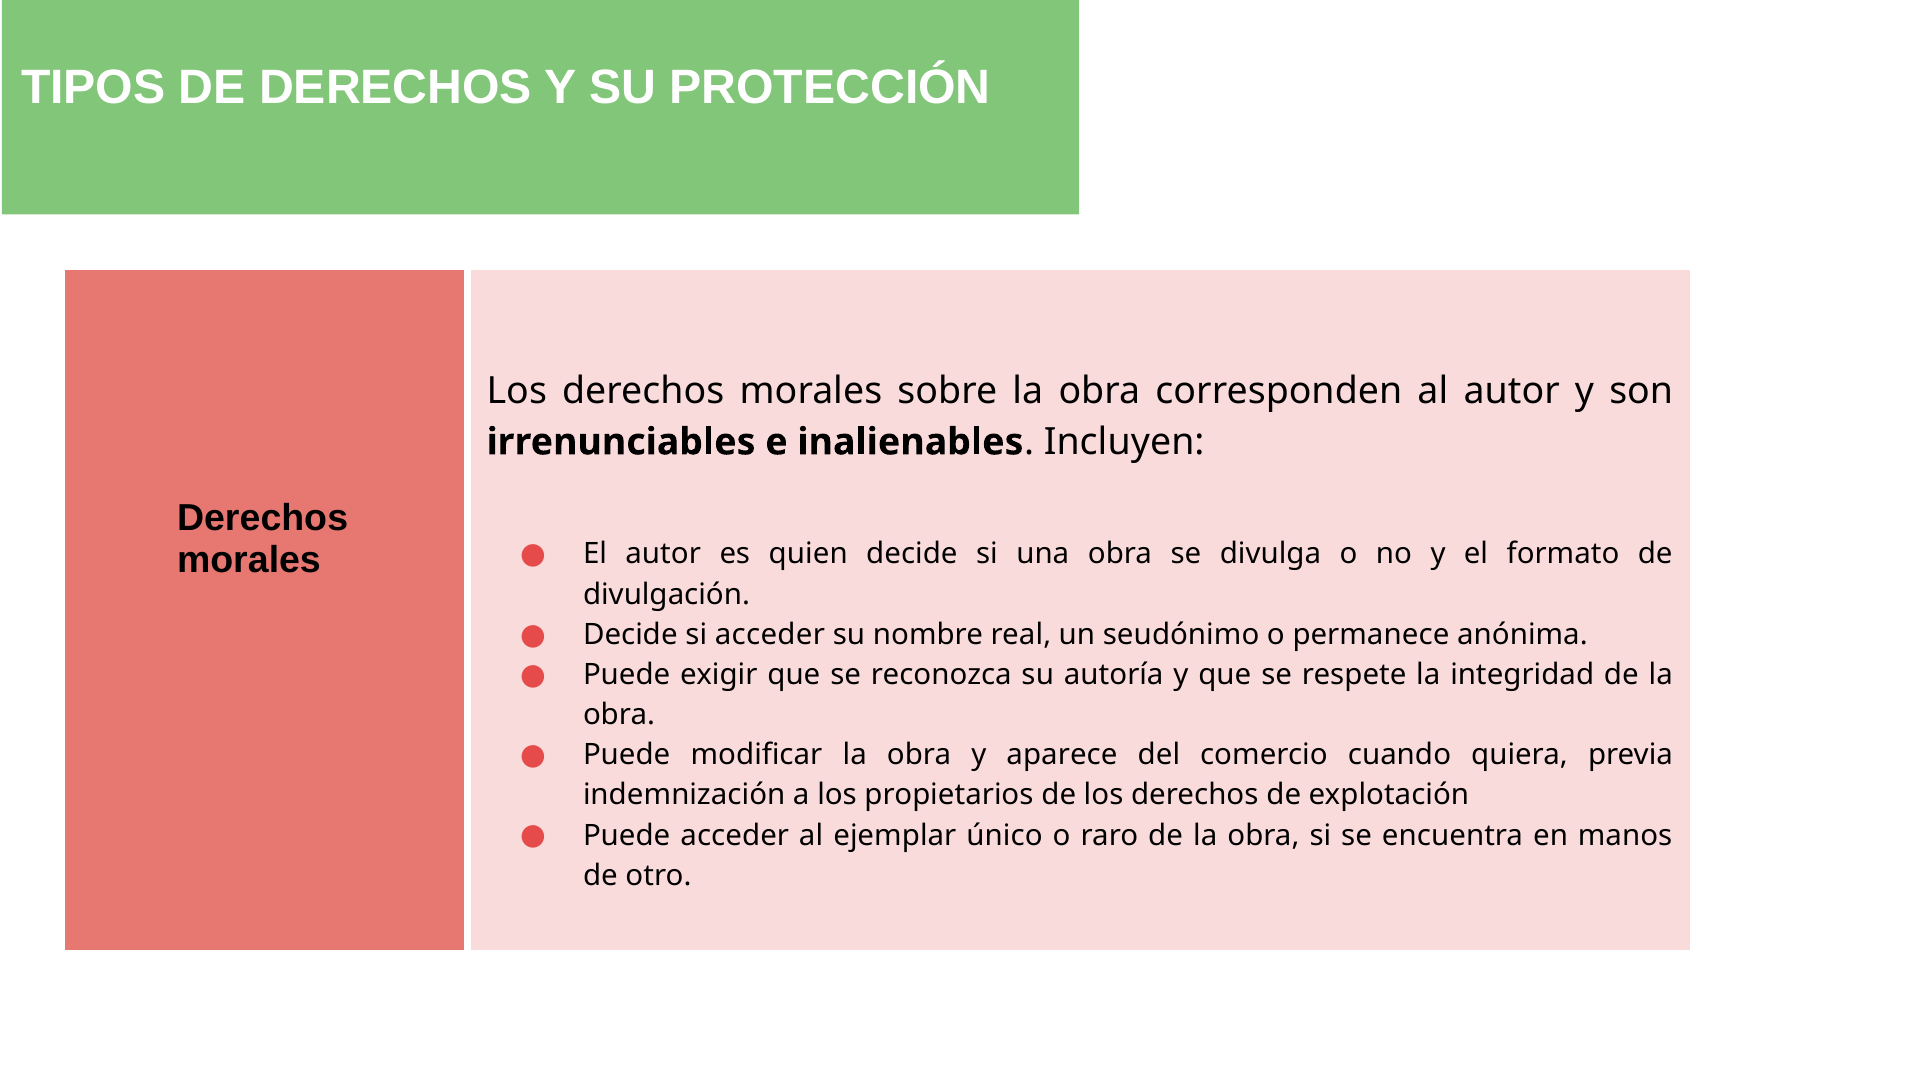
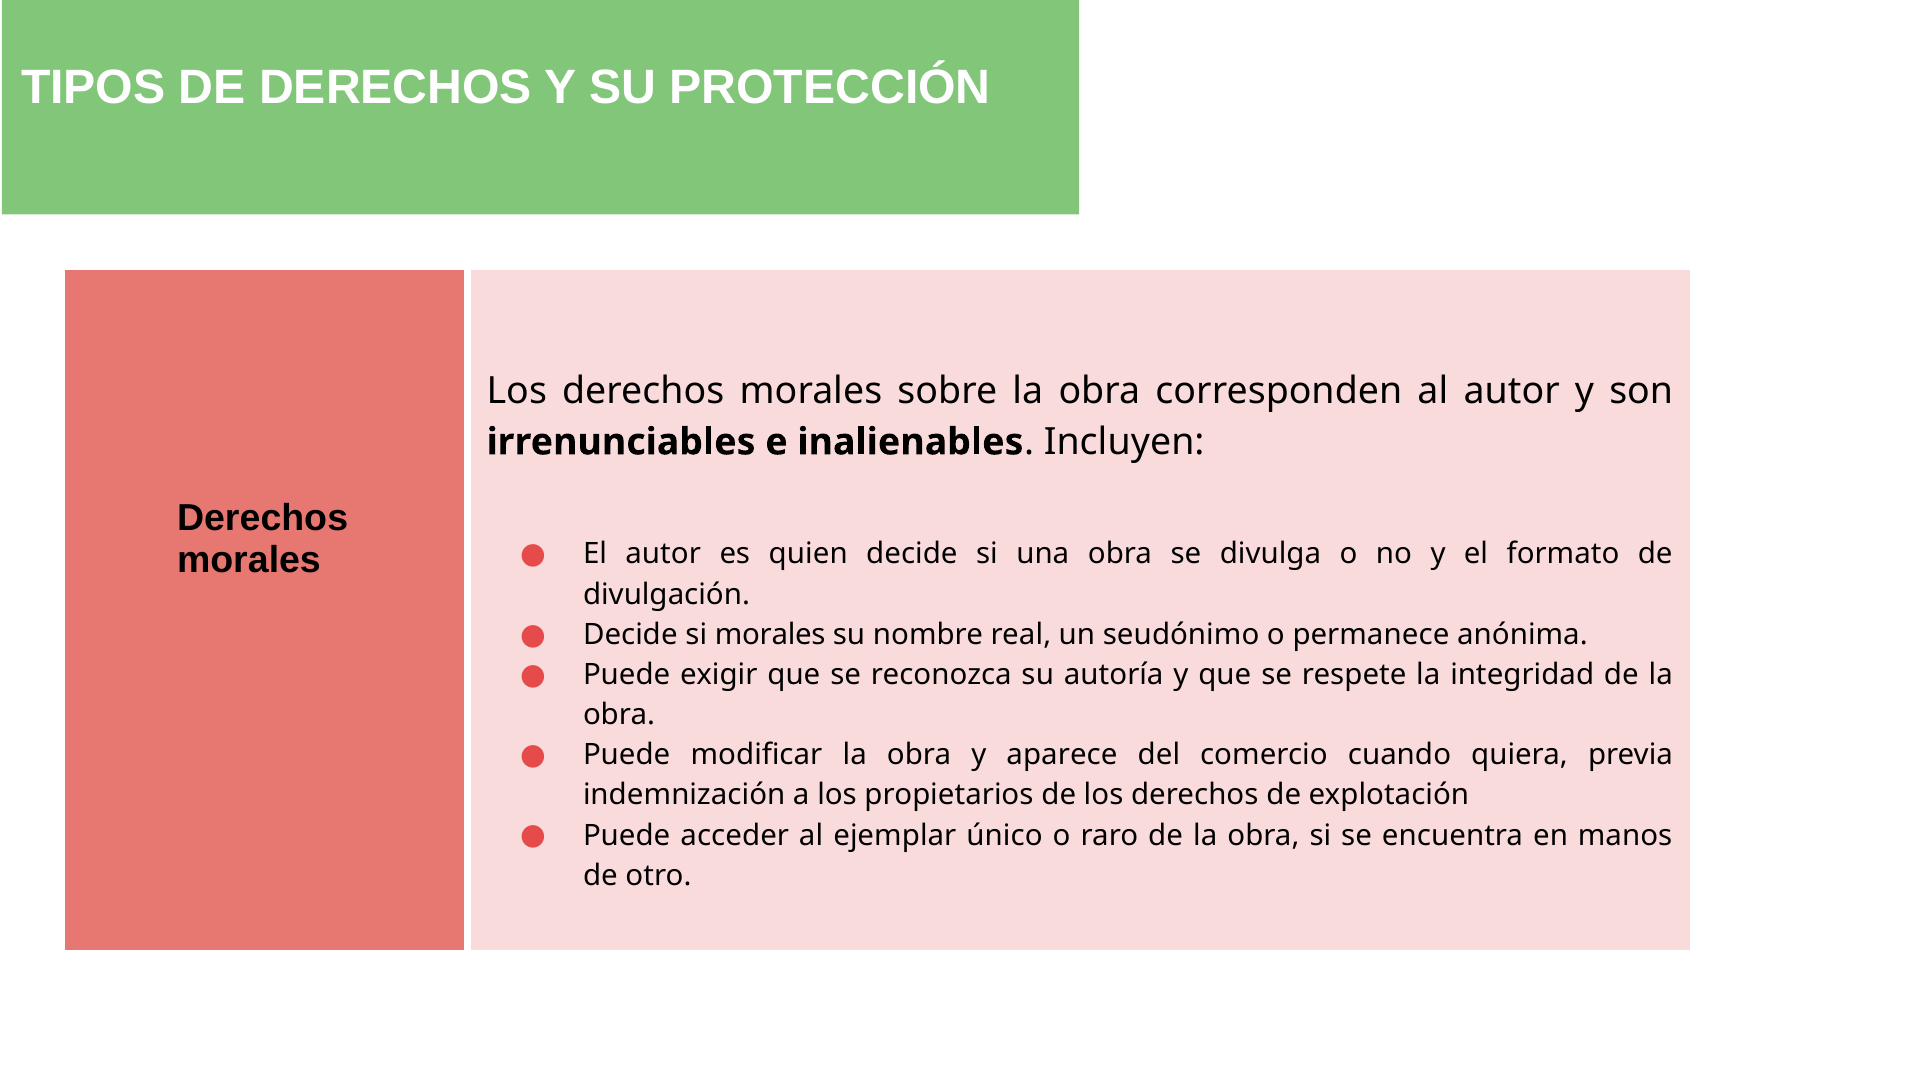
si acceder: acceder -> morales
